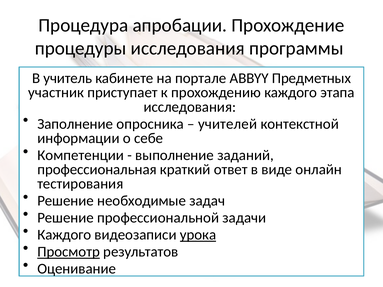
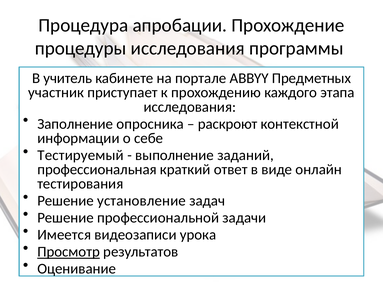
учителей: учителей -> раскроют
Компетенции: Компетенции -> Тестируемый
необходимые: необходимые -> установление
Каждого at (64, 235): Каждого -> Имеется
урока underline: present -> none
